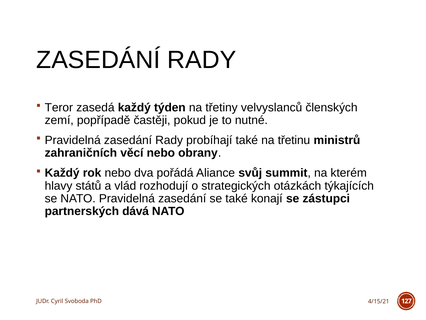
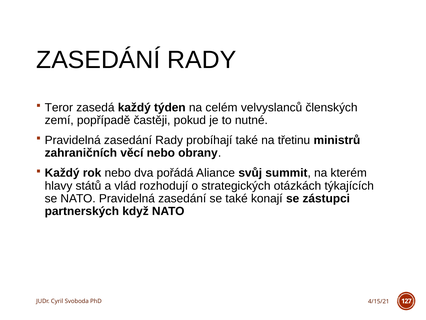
třetiny: třetiny -> celém
dává: dává -> když
